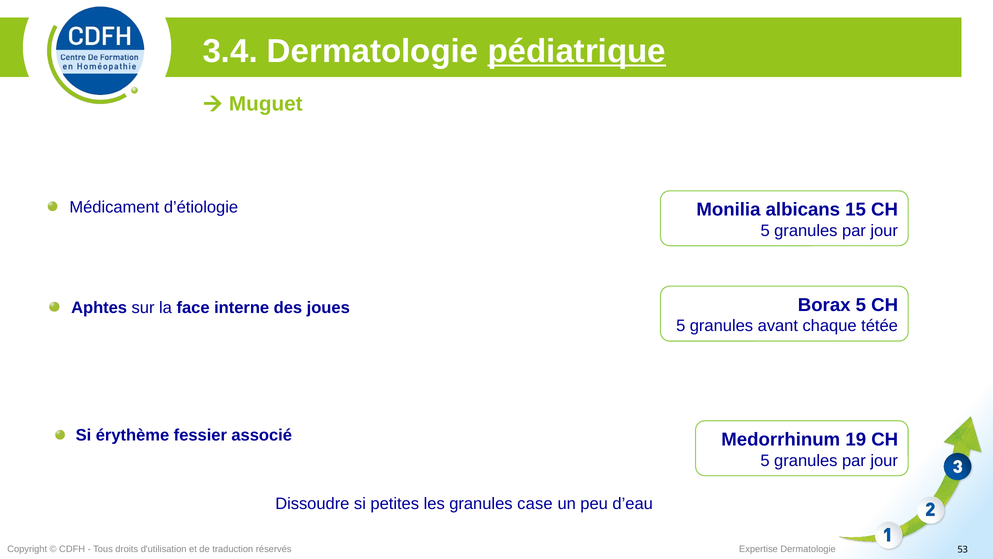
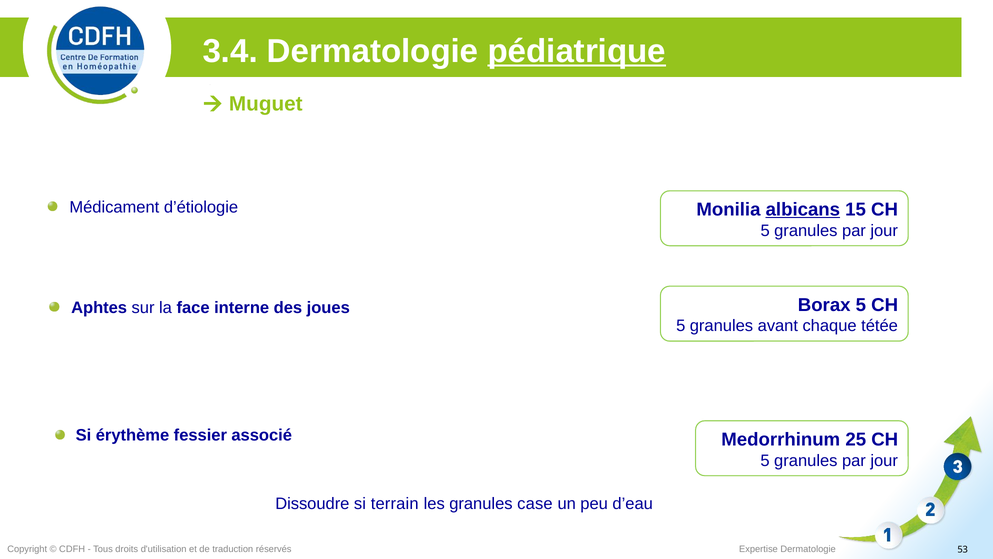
albicans underline: none -> present
19: 19 -> 25
petites: petites -> terrain
